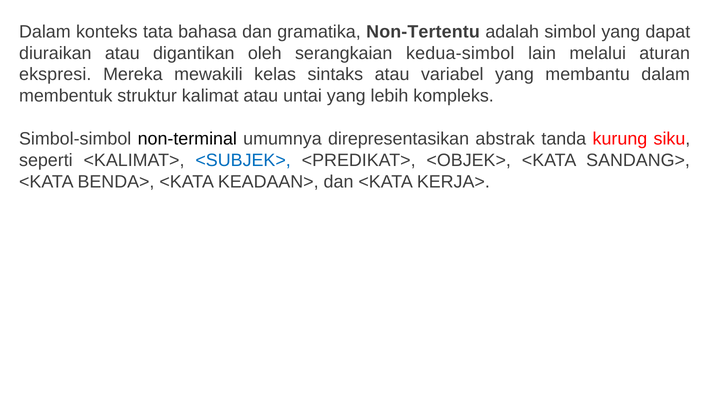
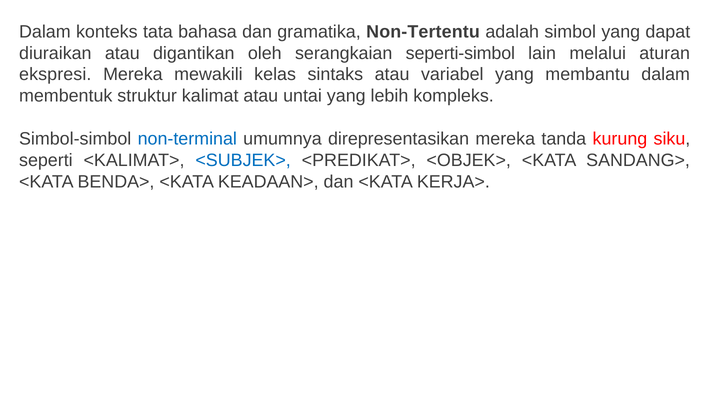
kedua-simbol: kedua-simbol -> seperti-simbol
non-terminal colour: black -> blue
direpresentasikan abstrak: abstrak -> mereka
